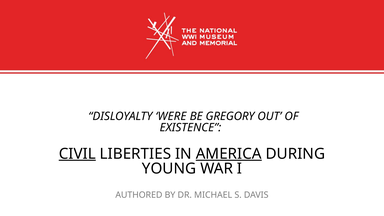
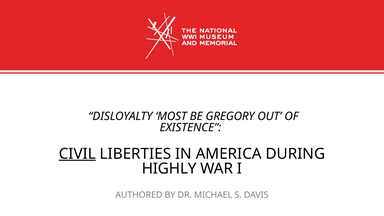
WERE: WERE -> MOST
AMERICA underline: present -> none
YOUNG: YOUNG -> HIGHLY
